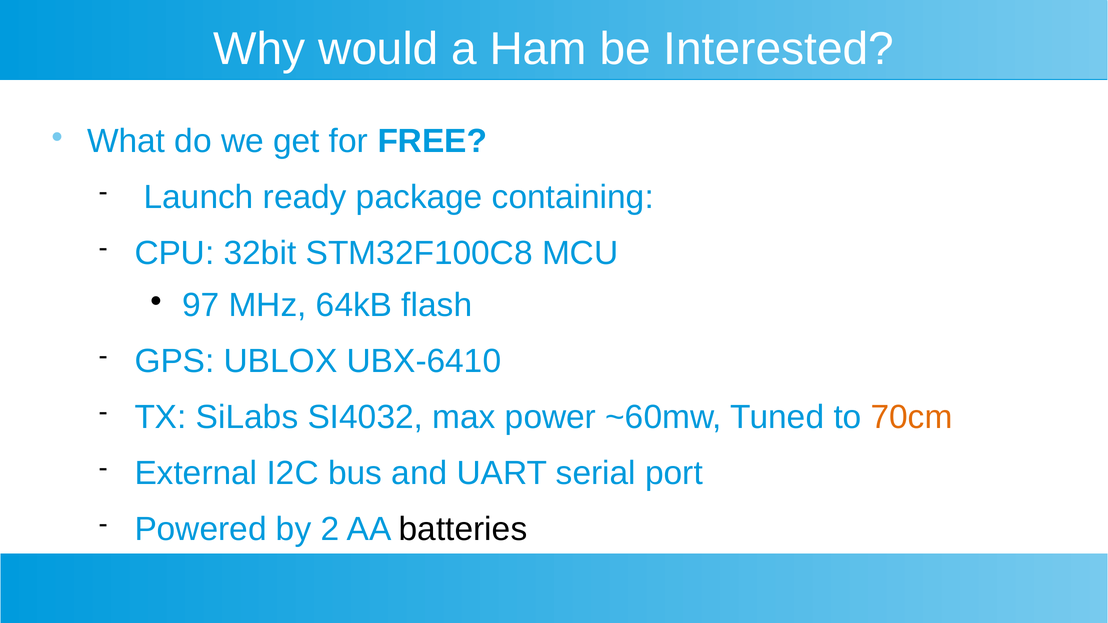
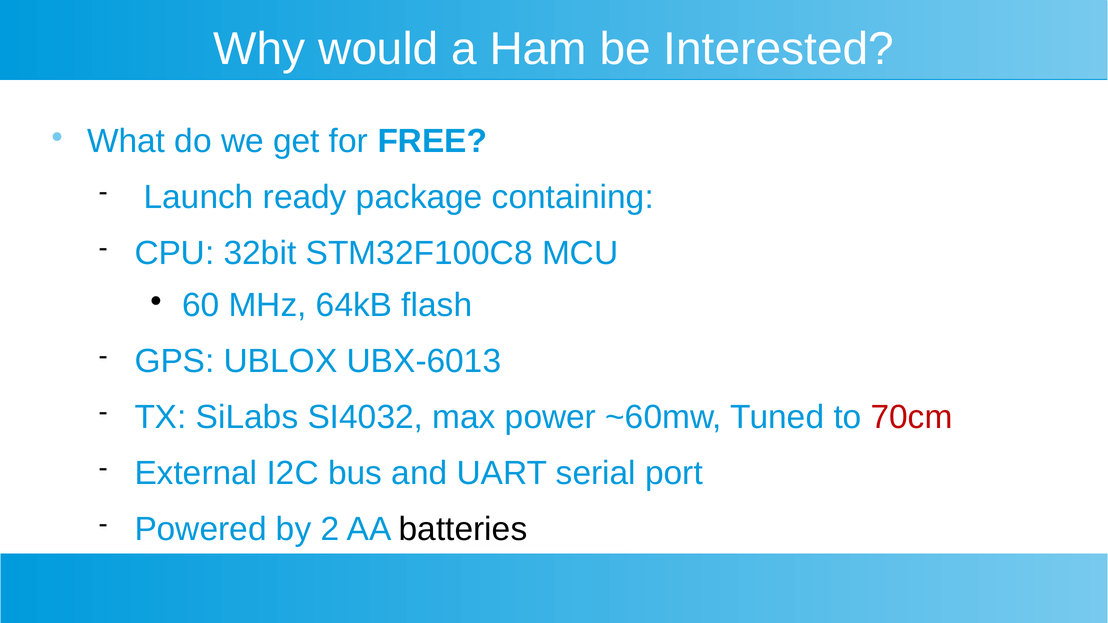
97: 97 -> 60
UBX-6410: UBX-6410 -> UBX-6013
70cm colour: orange -> red
